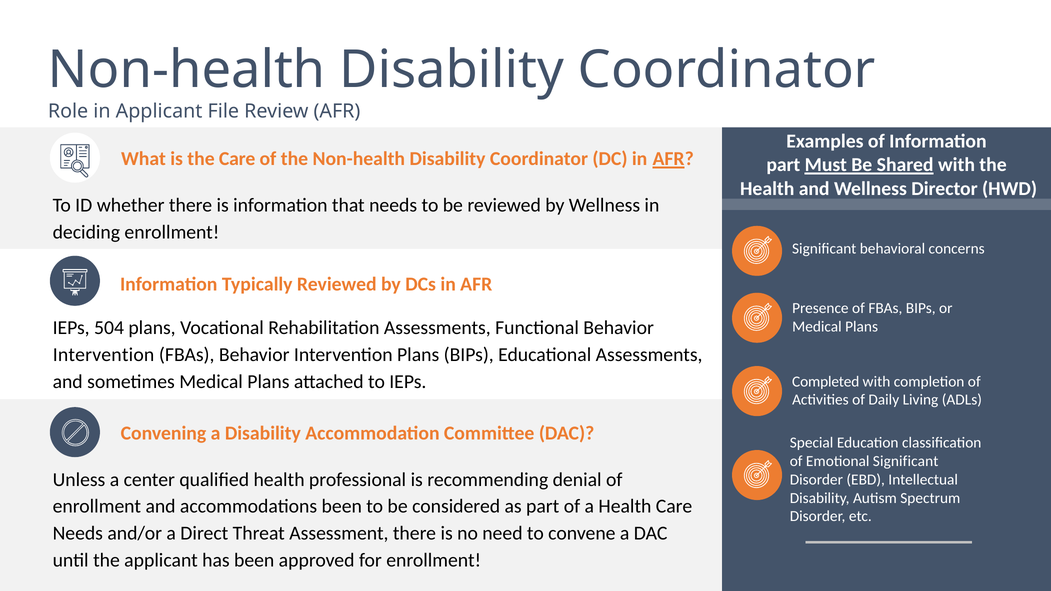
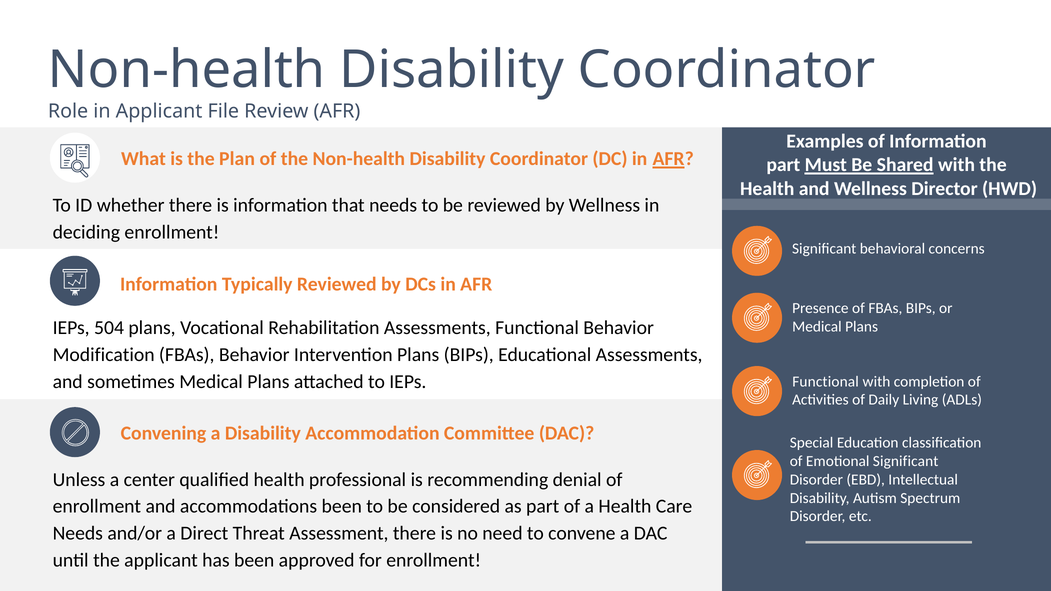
the Care: Care -> Plan
Intervention at (104, 355): Intervention -> Modification
Completed at (826, 382): Completed -> Functional
